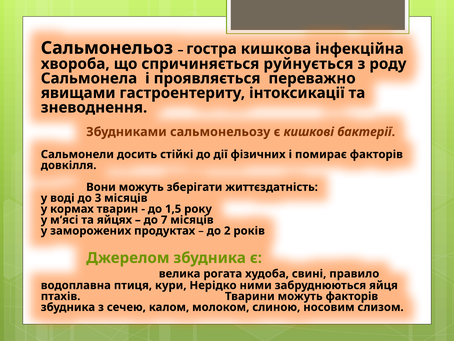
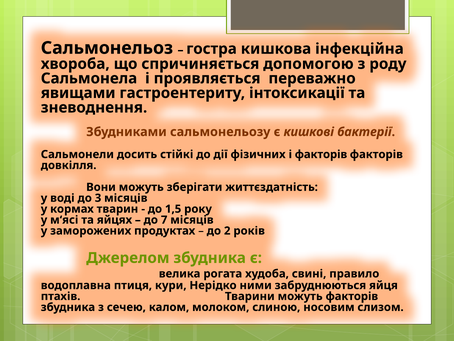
руйнується: руйнується -> допомогою
і помирає: помирає -> факторів
